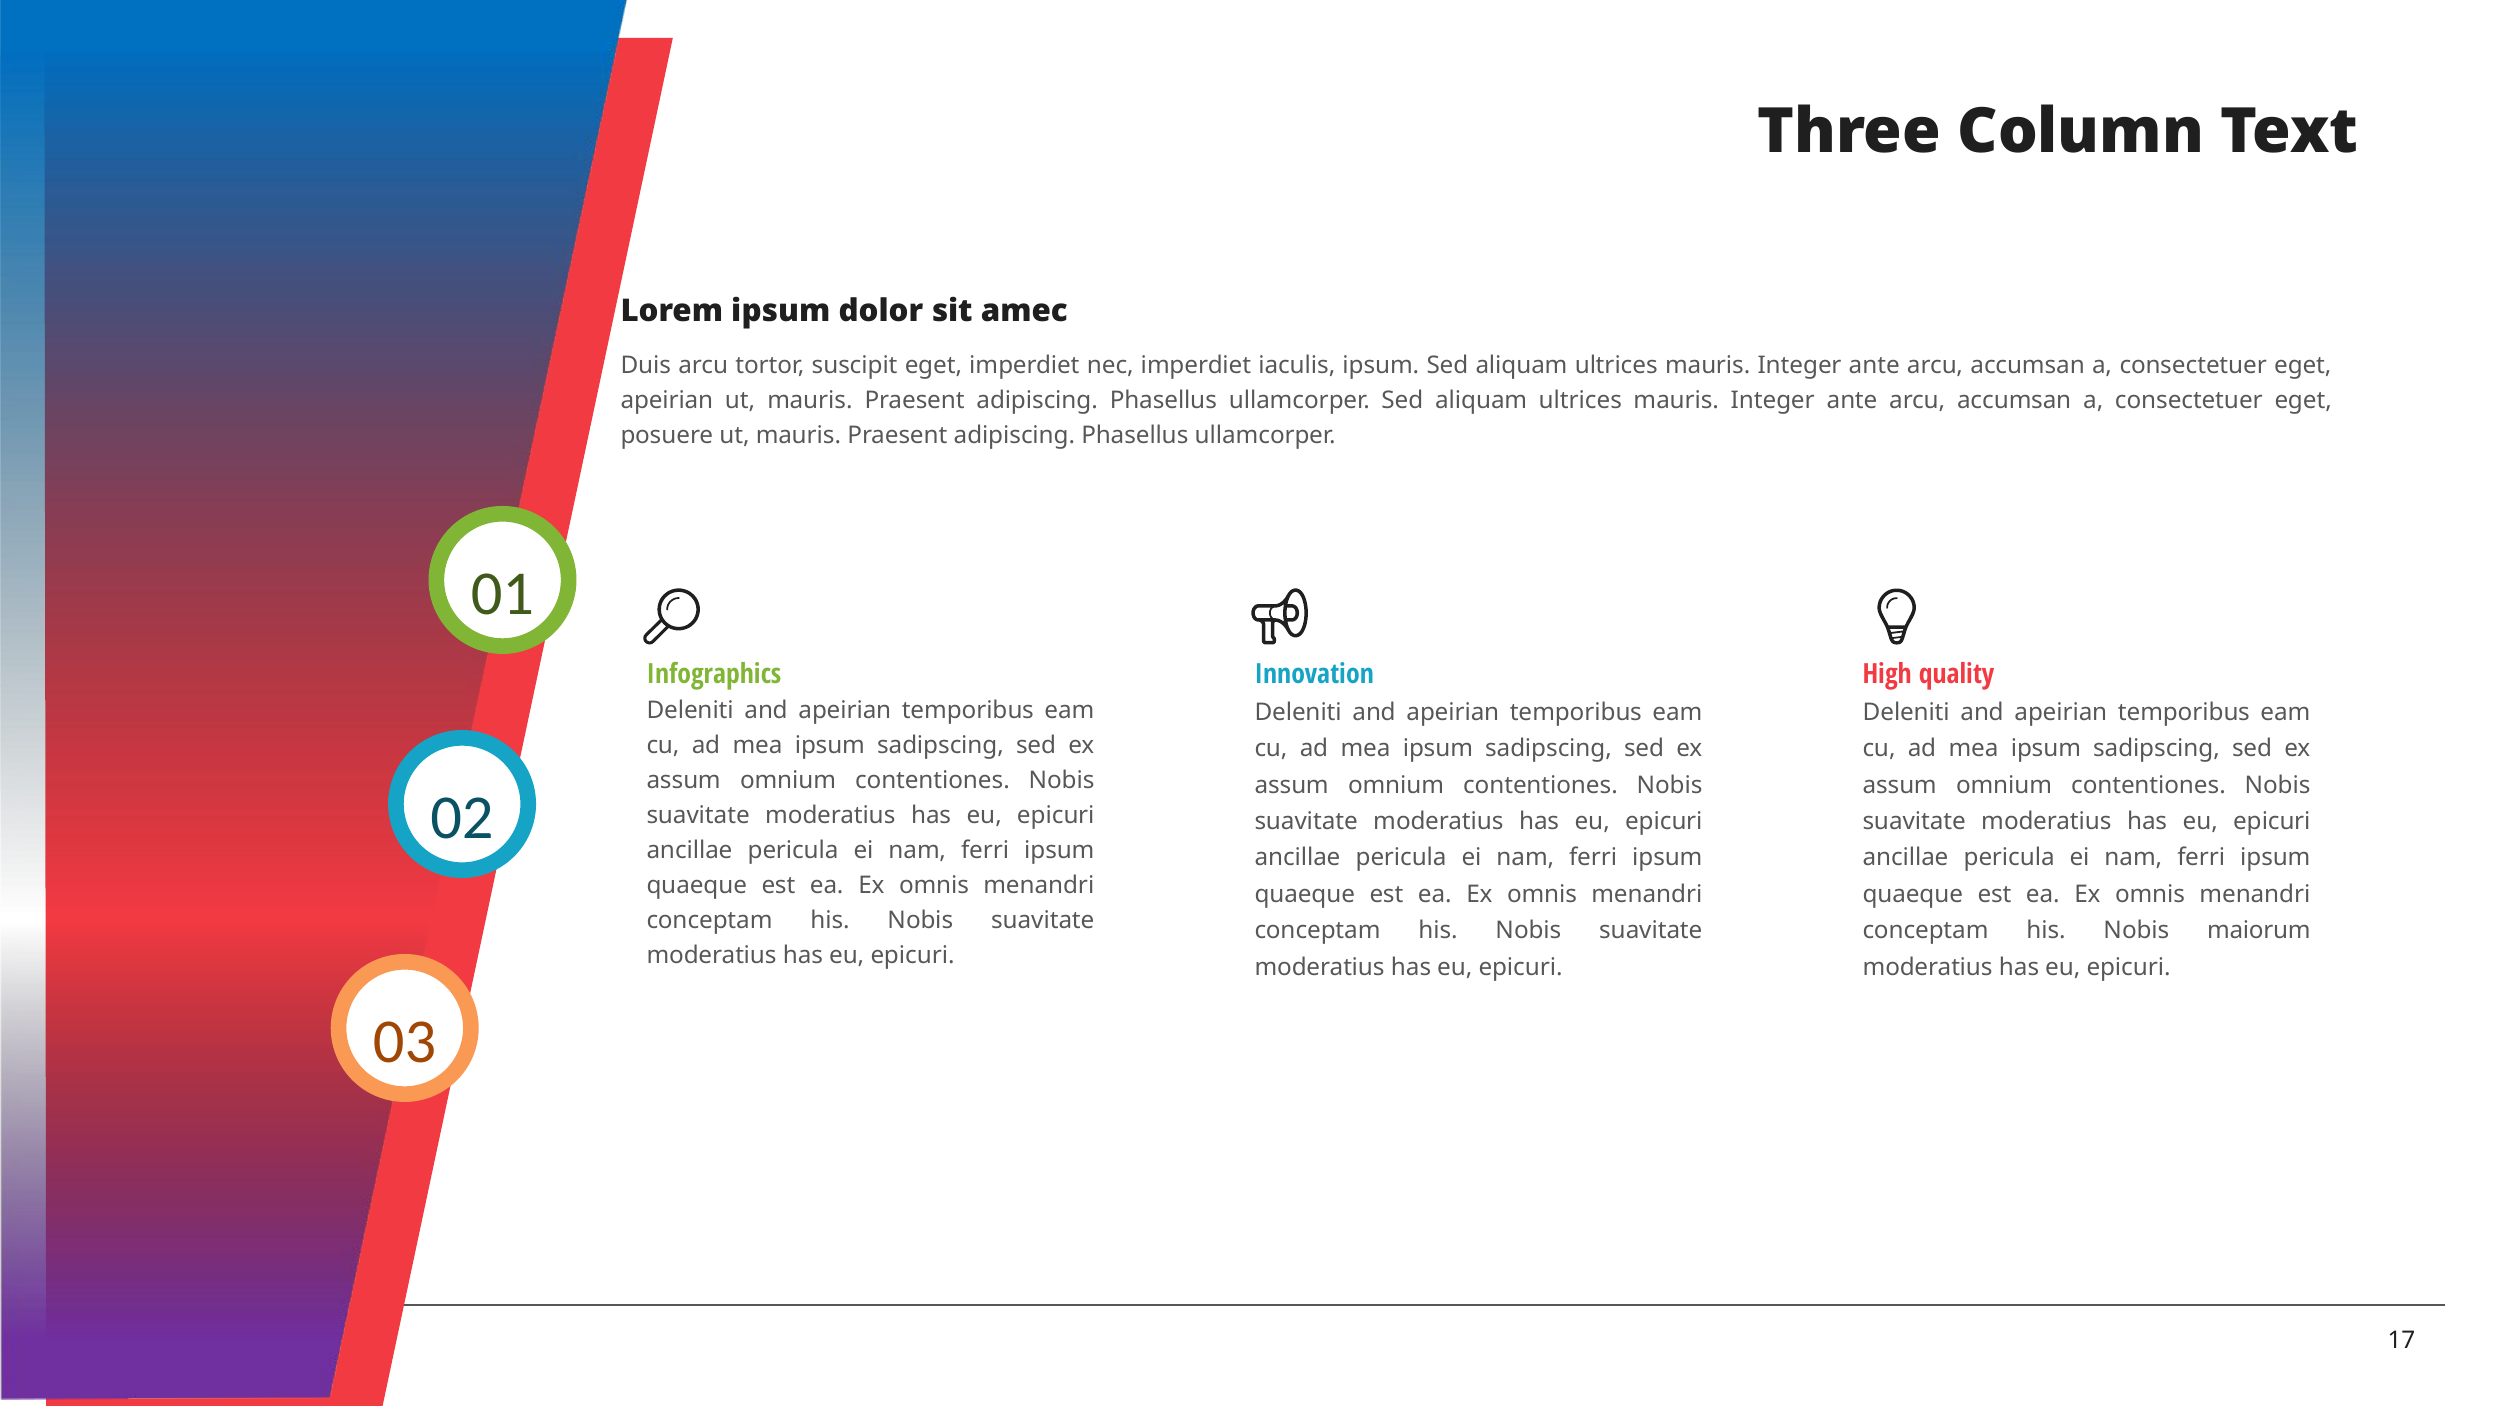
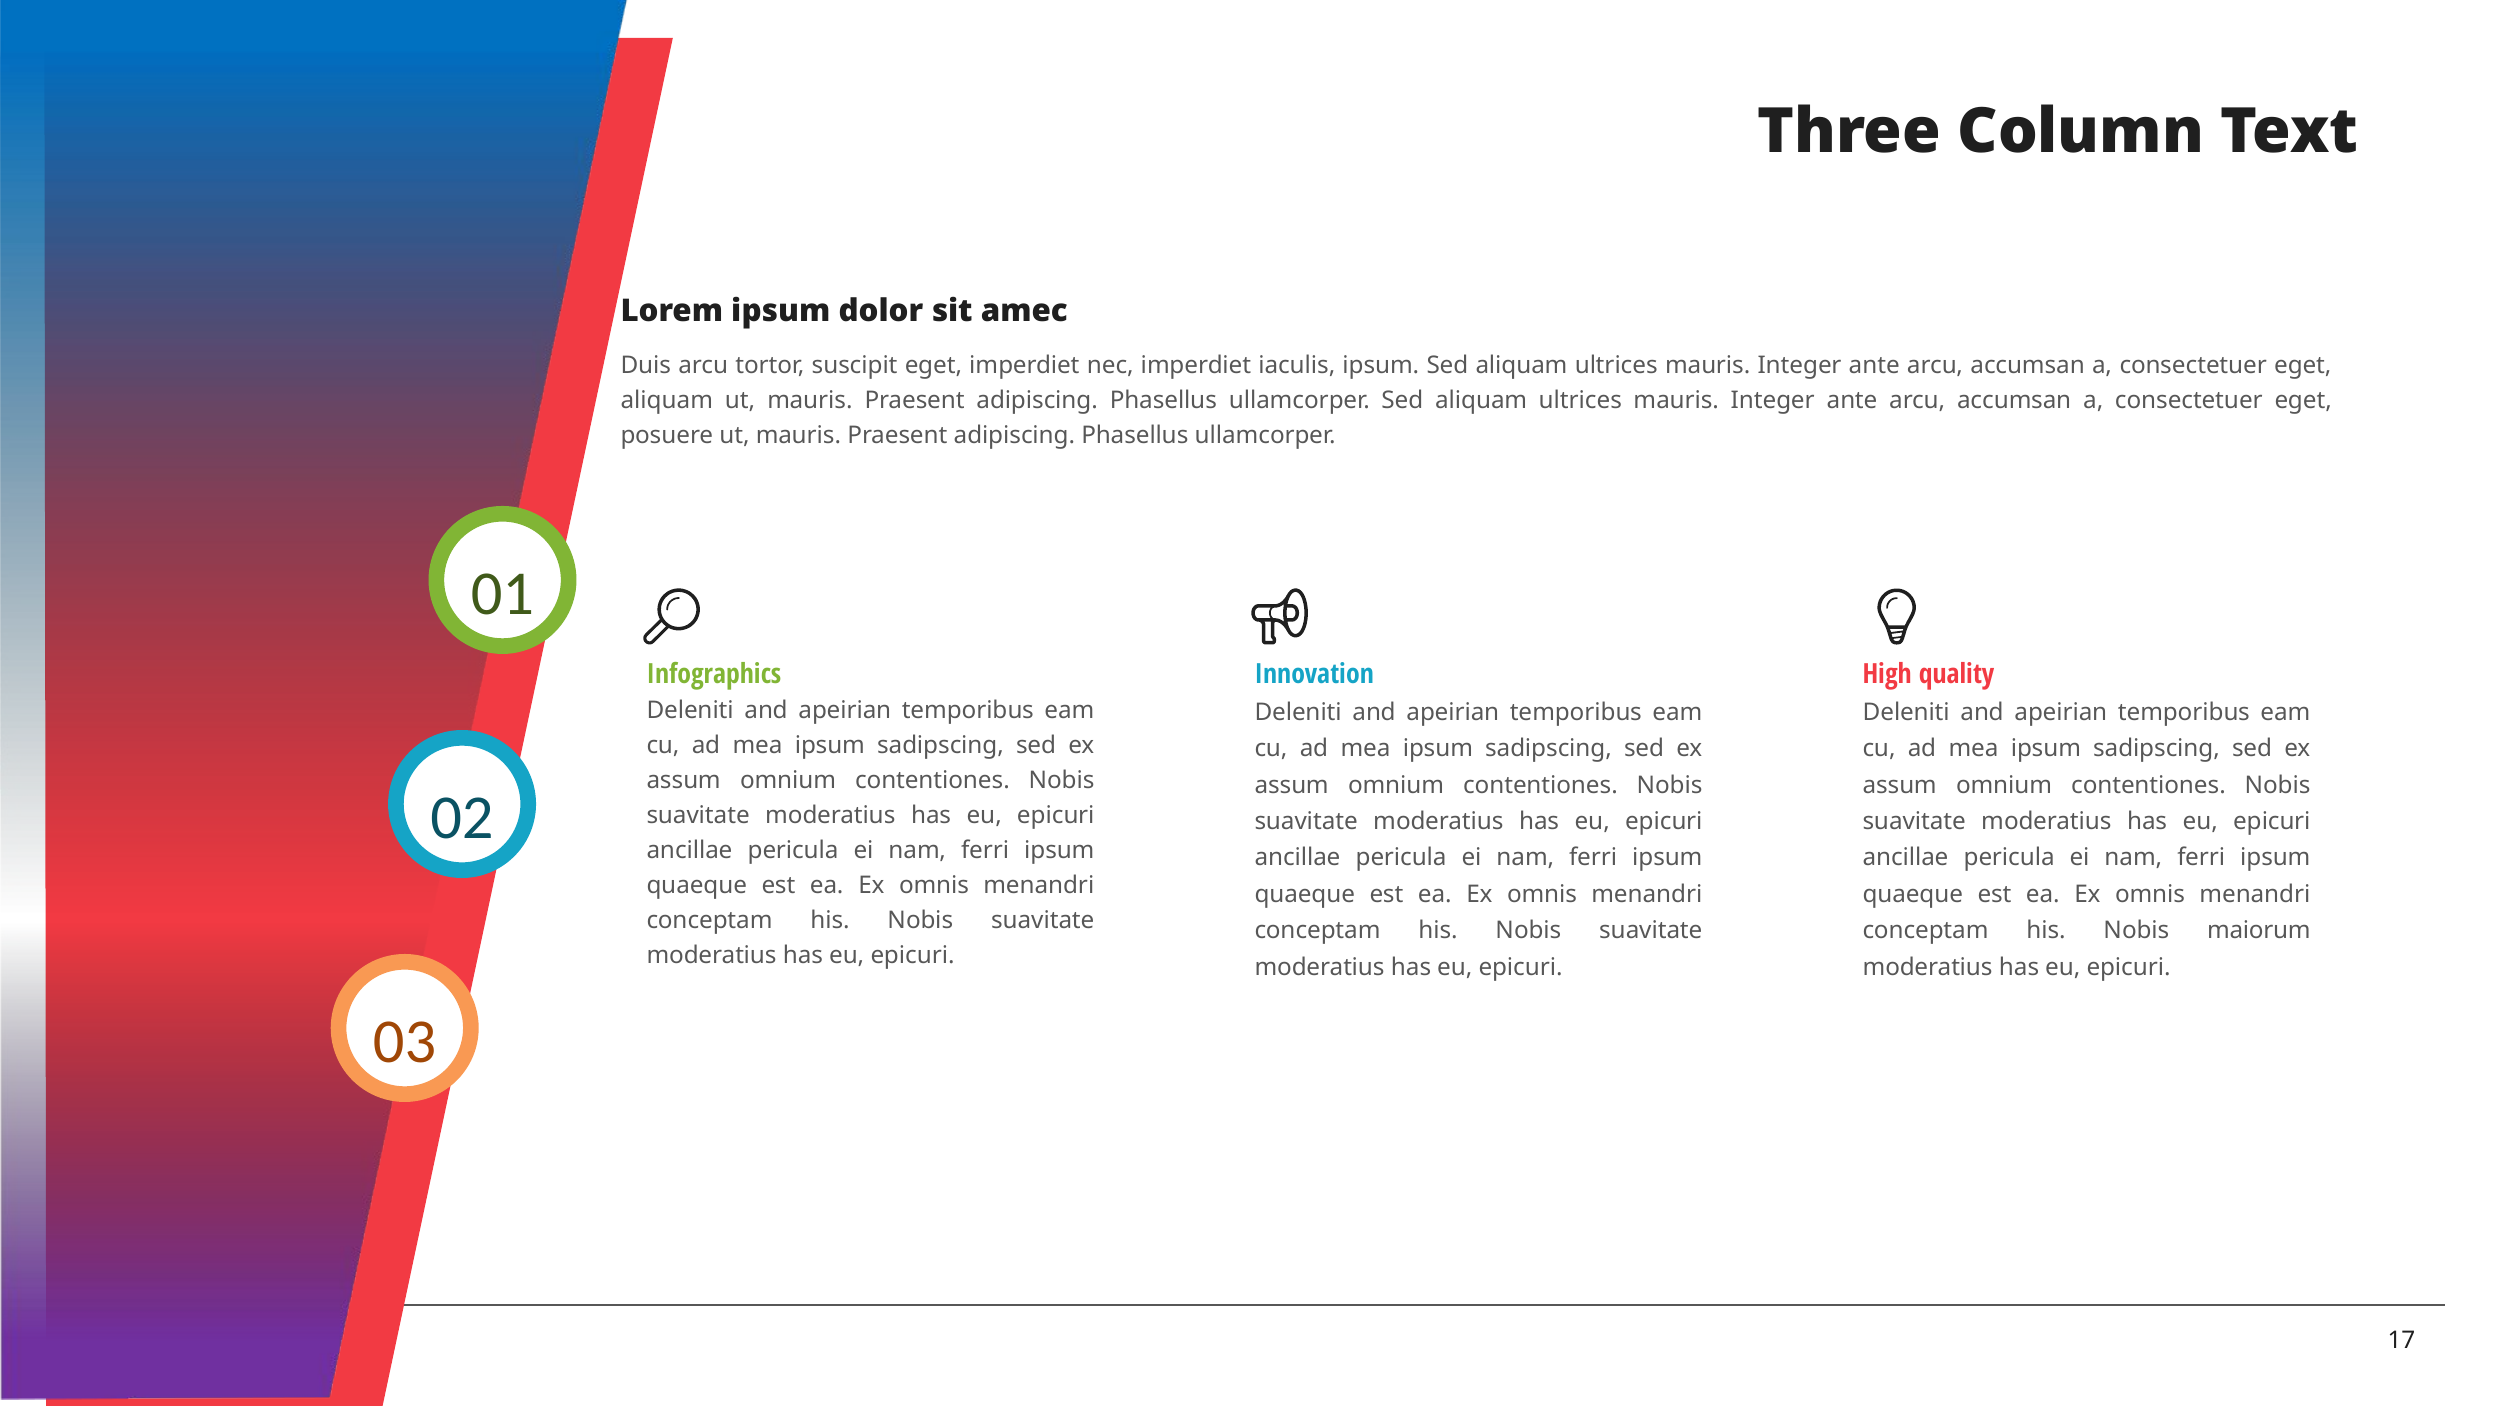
apeirian at (667, 401): apeirian -> aliquam
